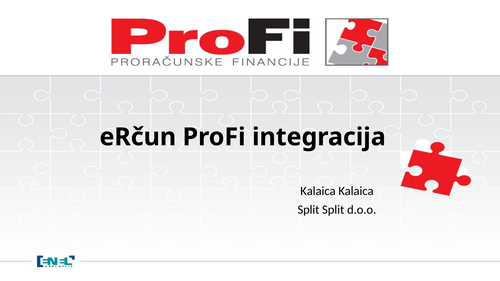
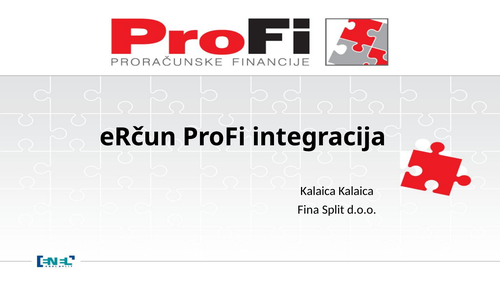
Split at (308, 210): Split -> Fina
